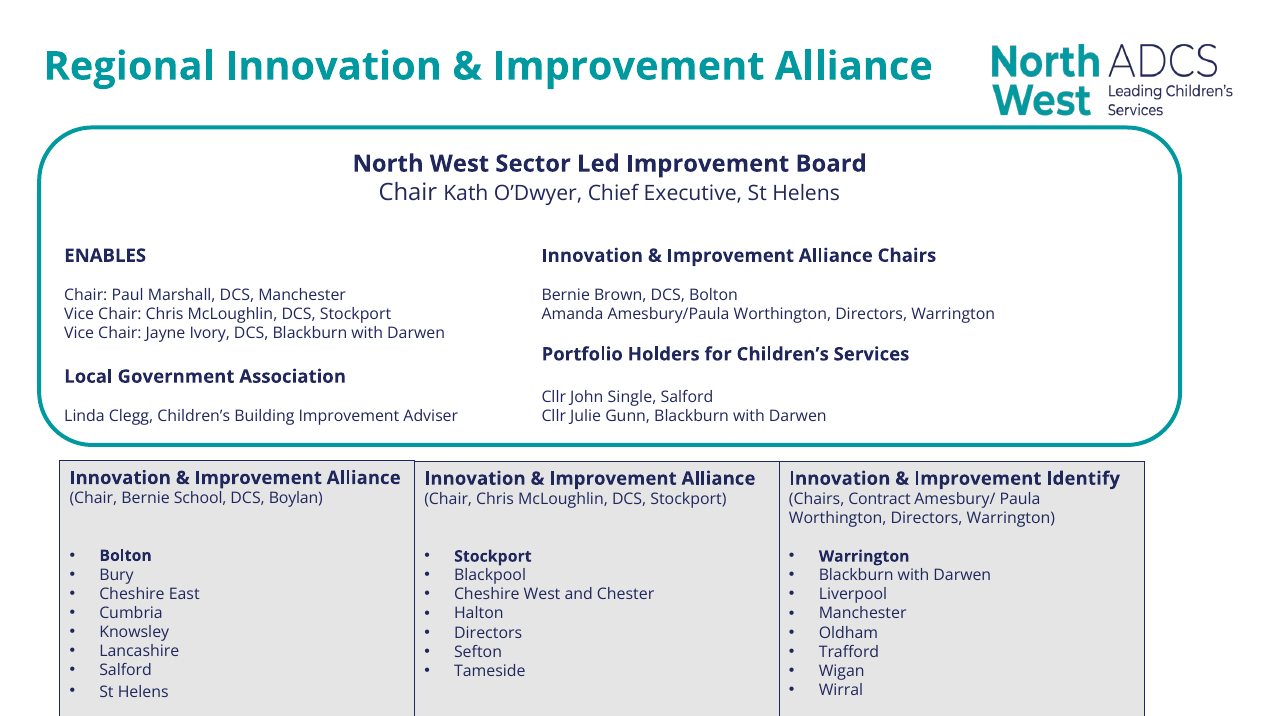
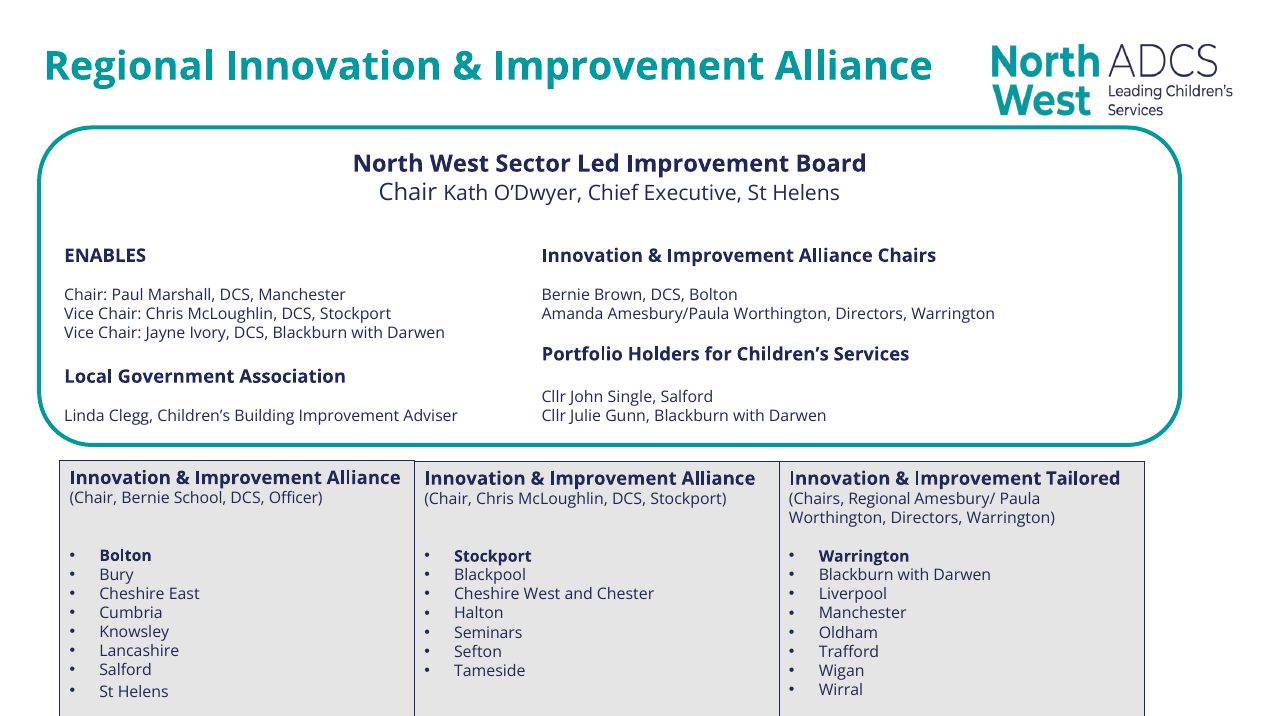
Identify: Identify -> Tailored
Boylan: Boylan -> Officer
Chairs Contract: Contract -> Regional
Directors at (488, 633): Directors -> Seminars
